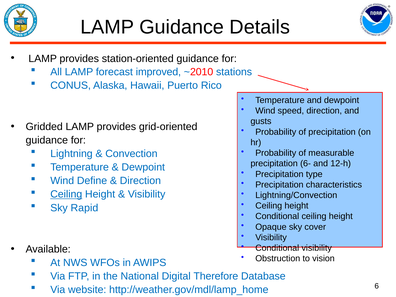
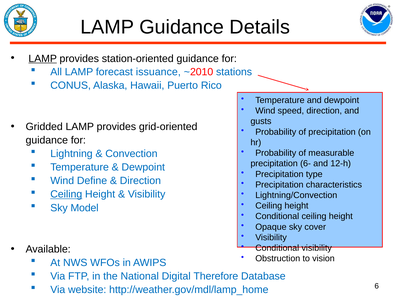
LAMP at (43, 59) underline: none -> present
improved: improved -> issuance
Rapid: Rapid -> Model
